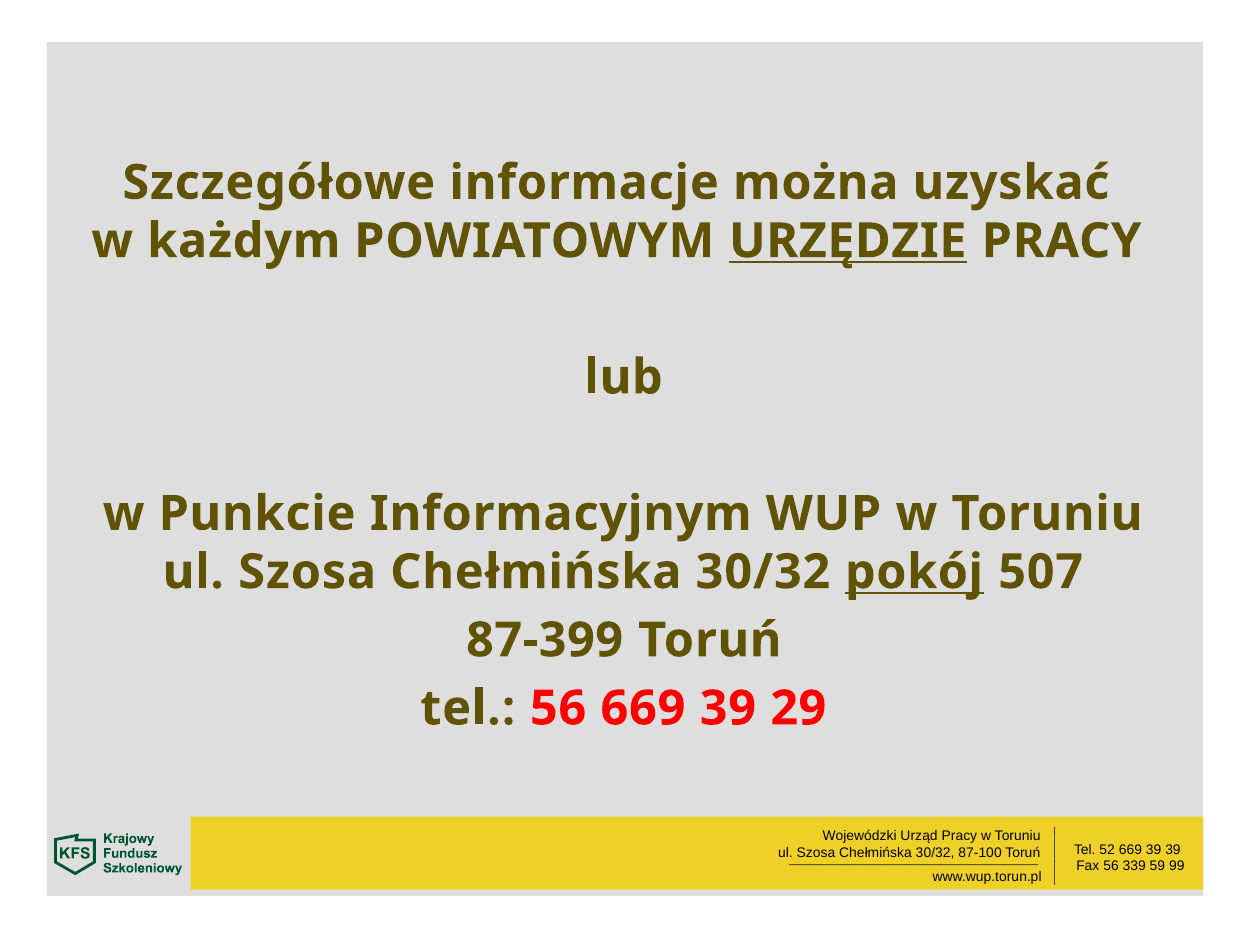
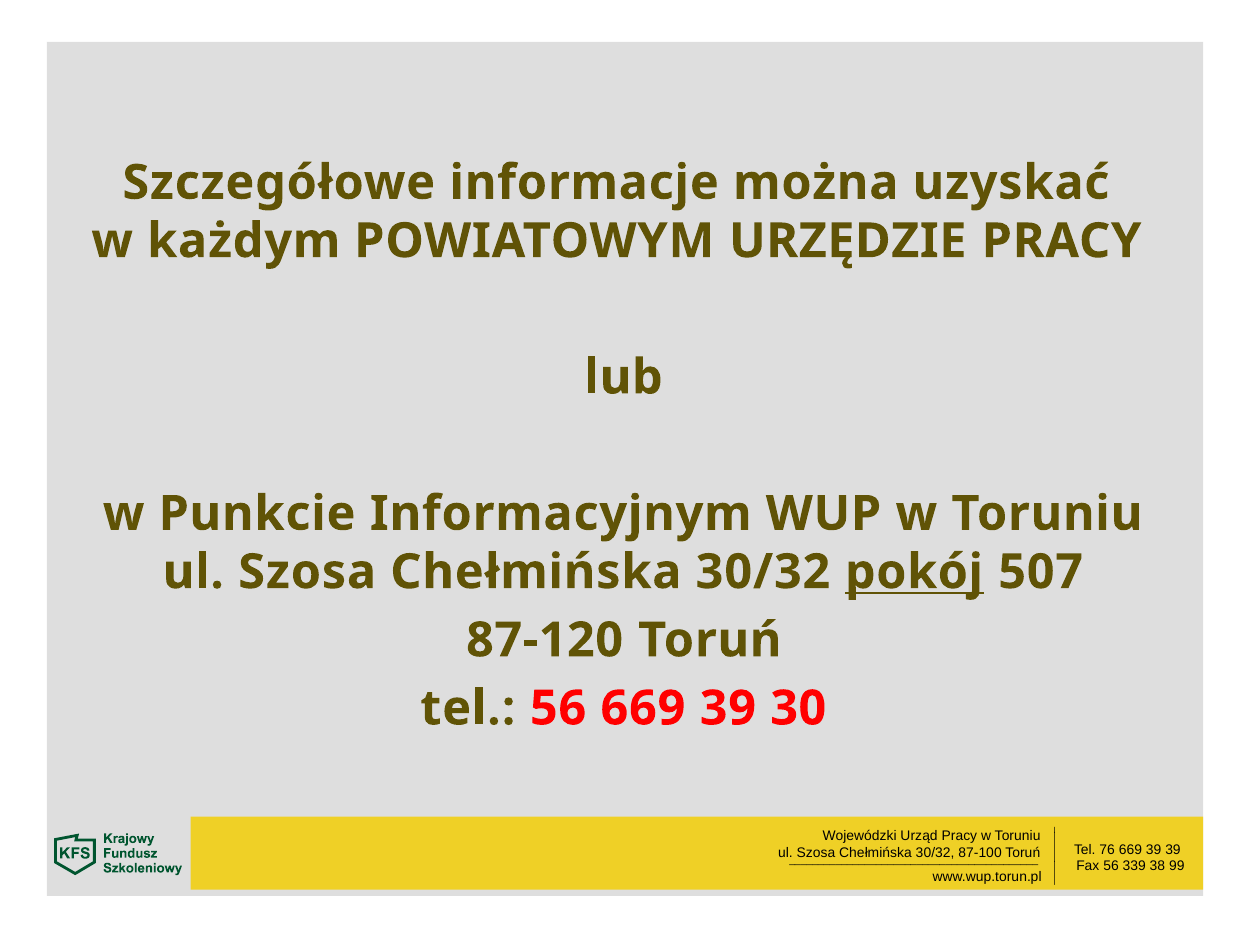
URZĘDZIE underline: present -> none
87-399: 87-399 -> 87-120
29: 29 -> 30
52: 52 -> 76
59: 59 -> 38
